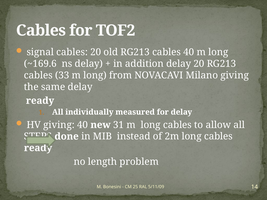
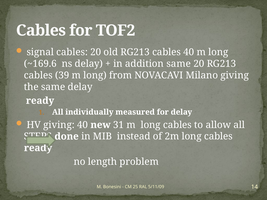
addition delay: delay -> same
33: 33 -> 39
